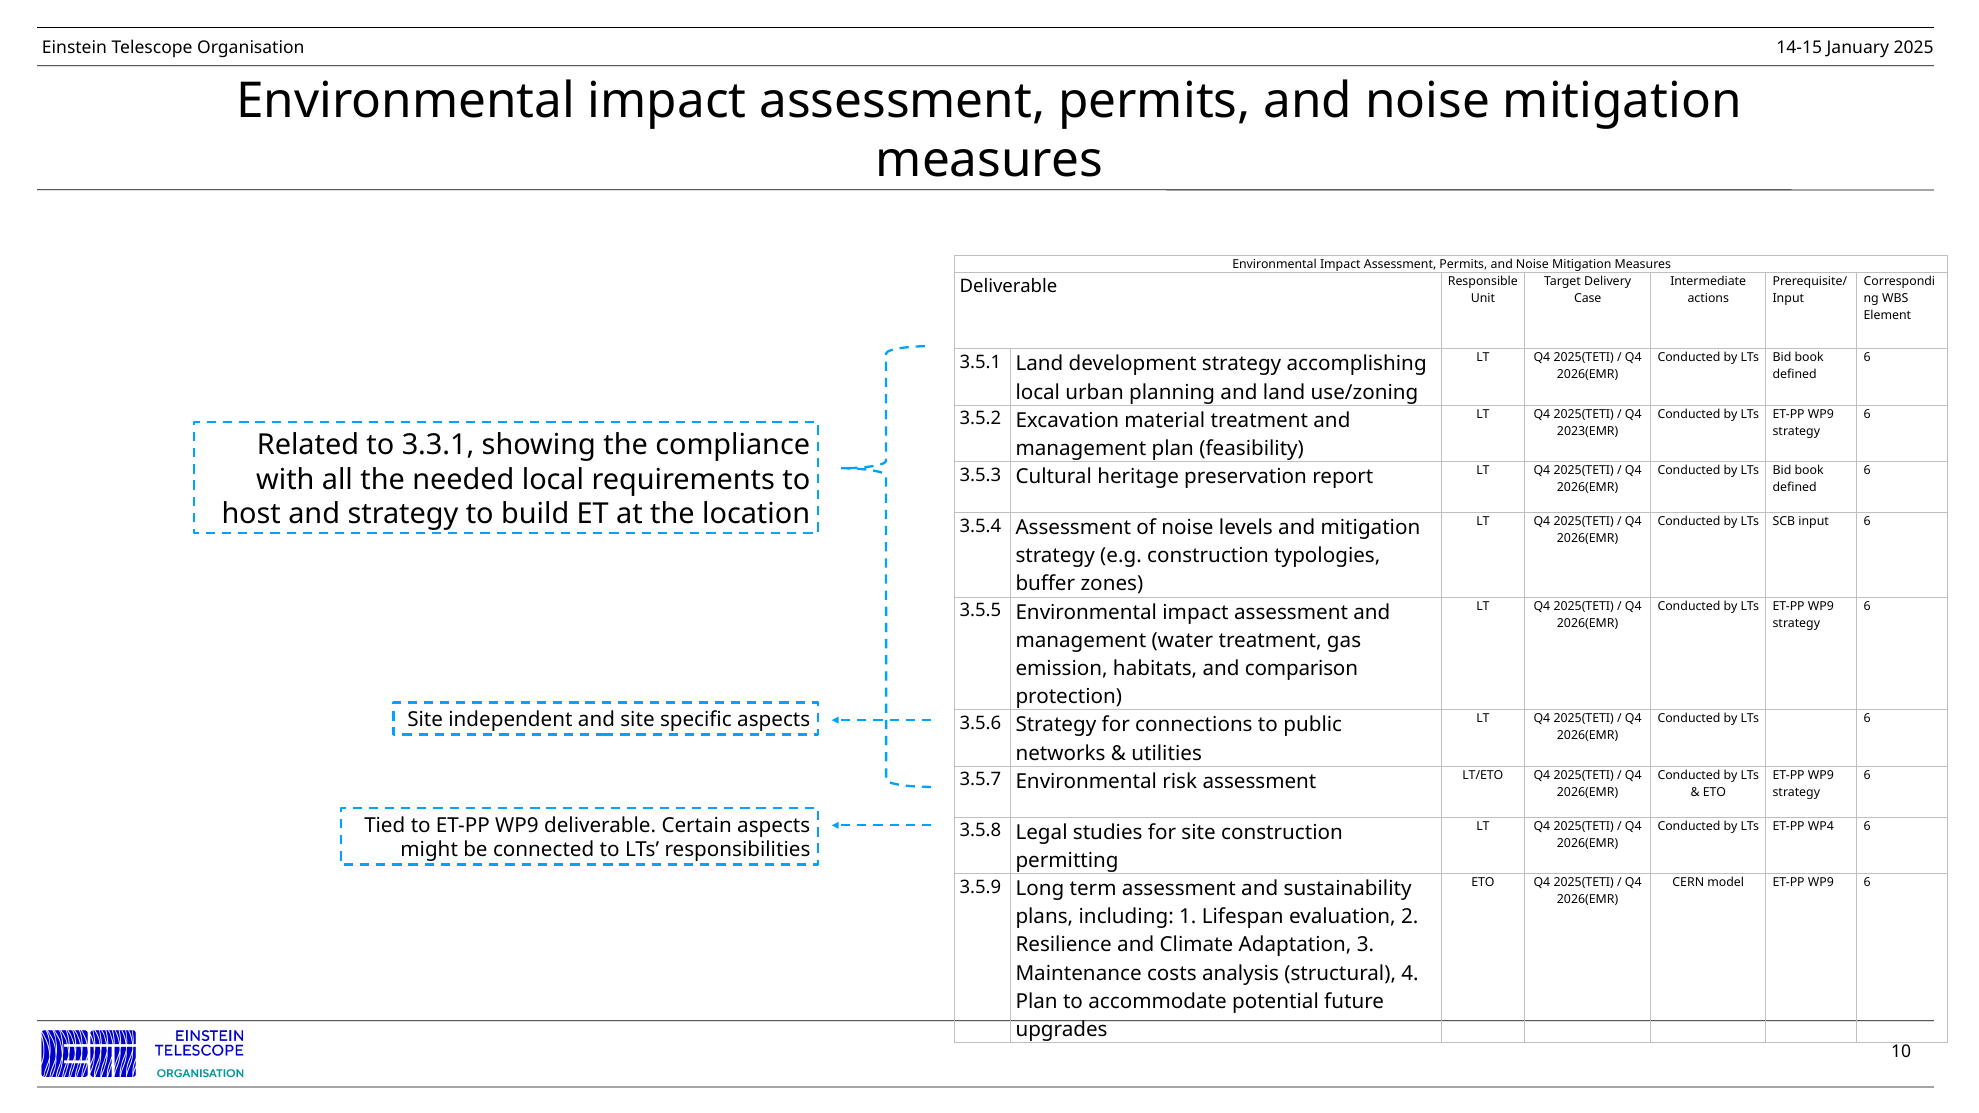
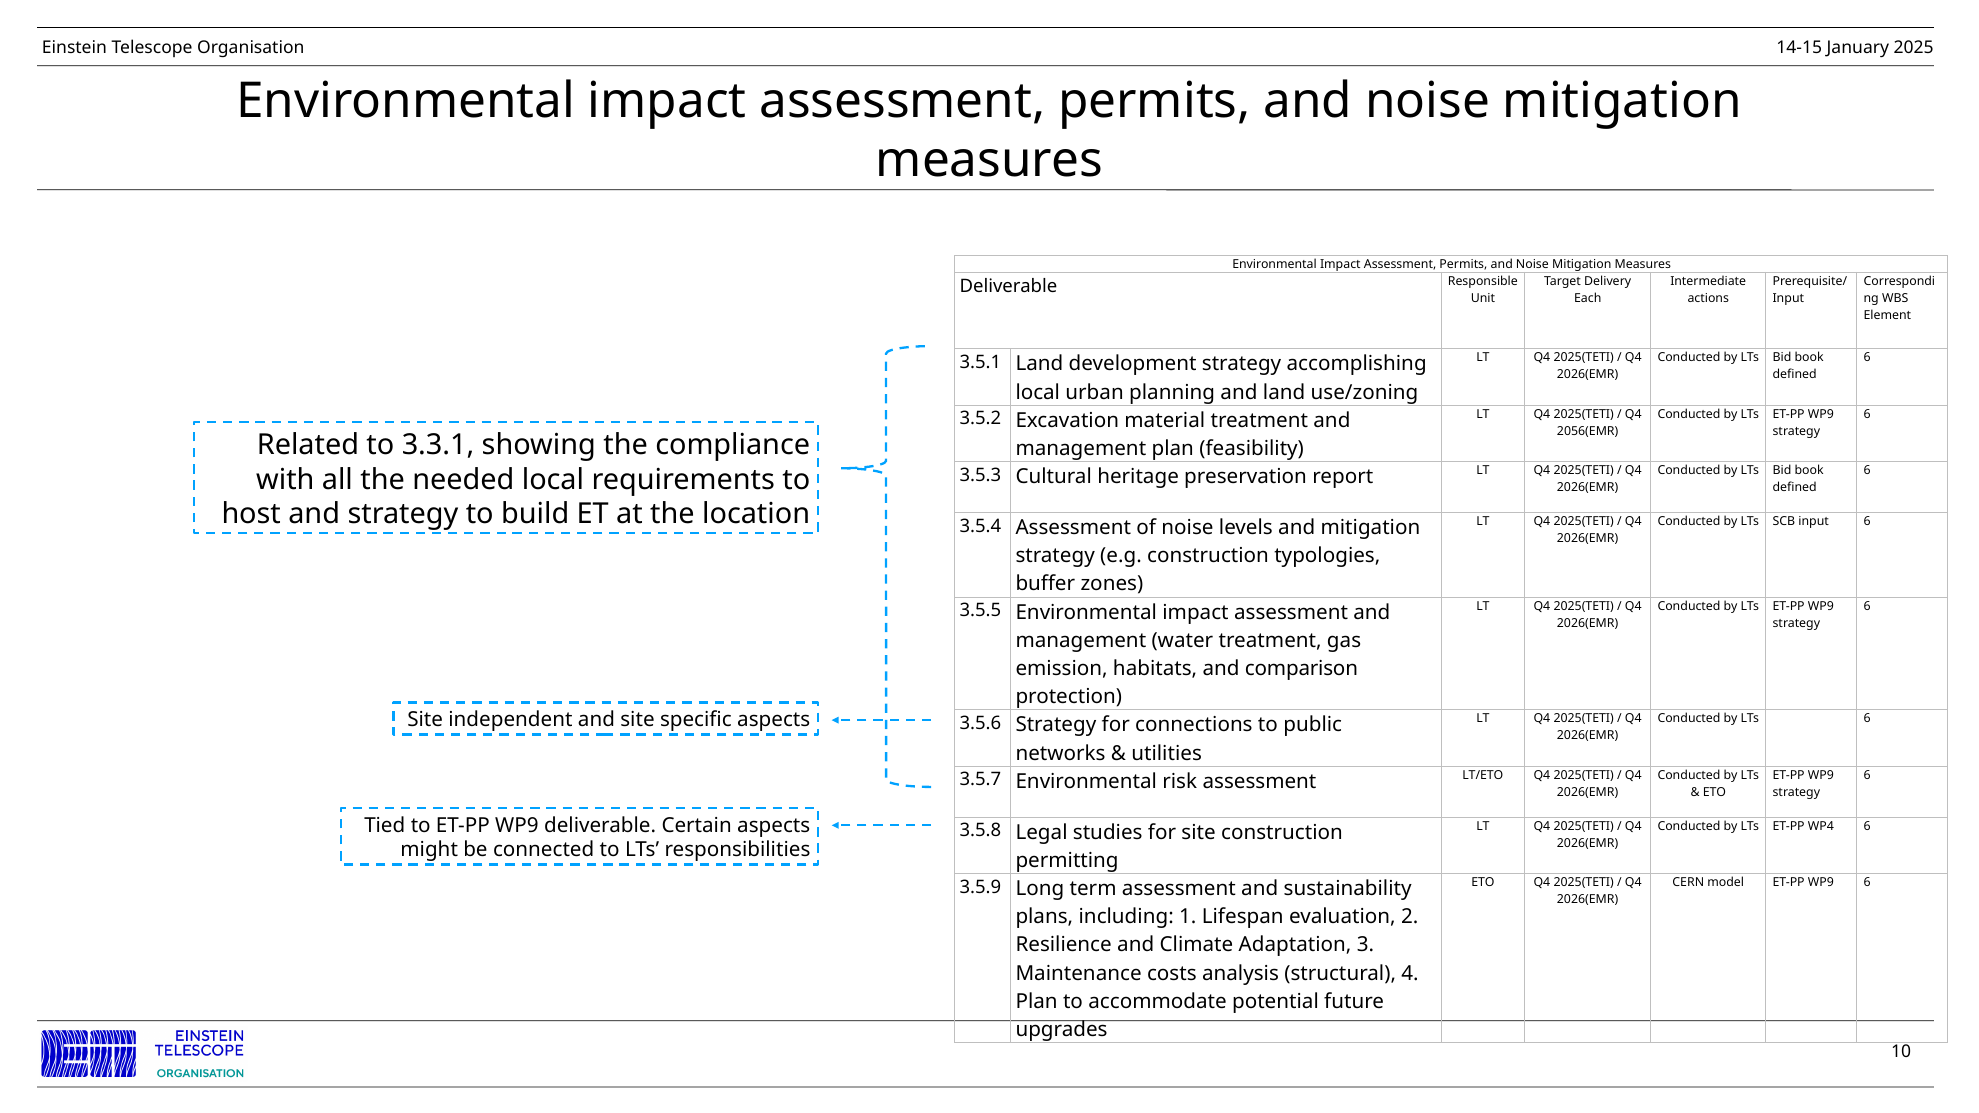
Case: Case -> Each
2023(EMR: 2023(EMR -> 2056(EMR
